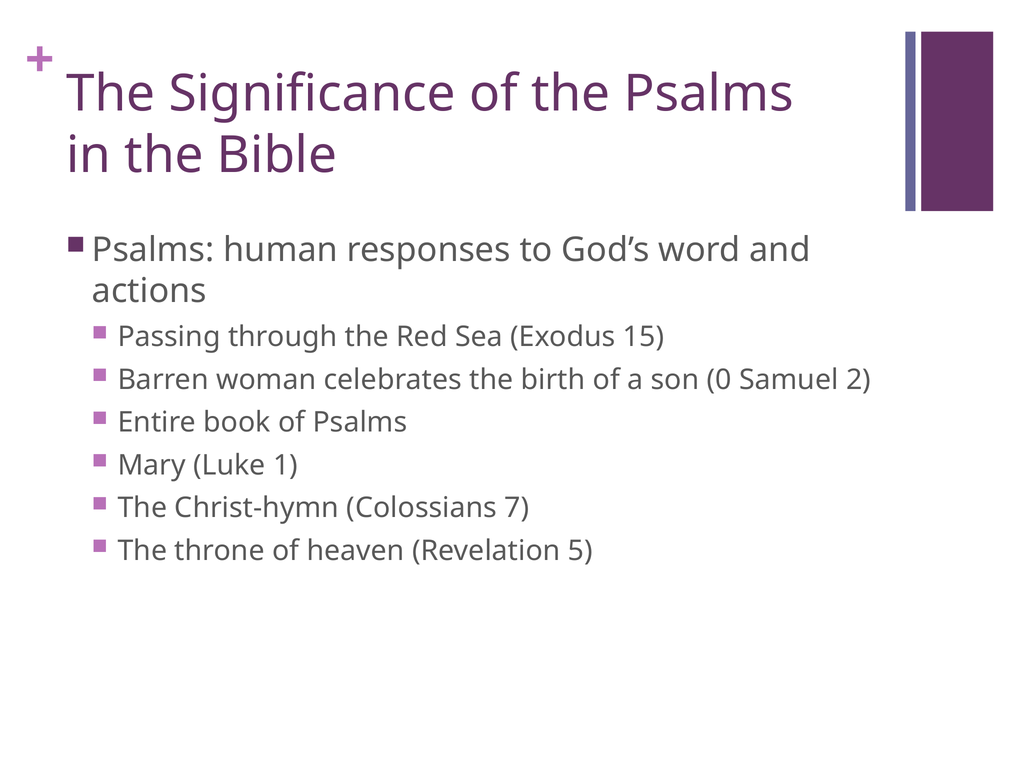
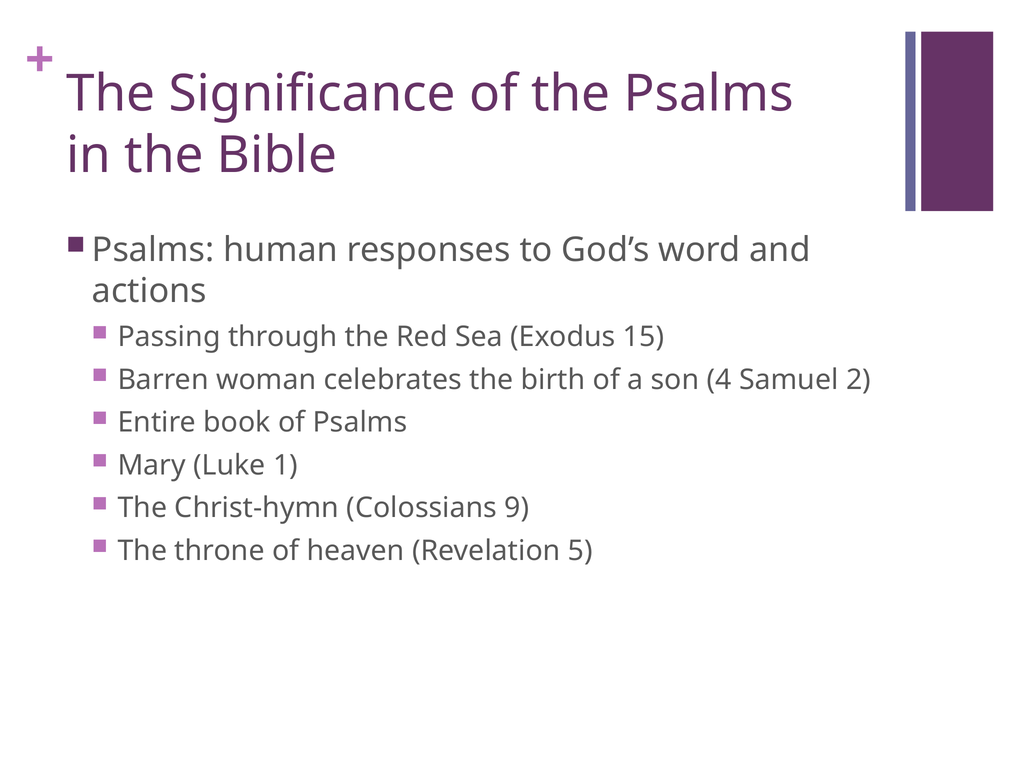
0: 0 -> 4
7: 7 -> 9
